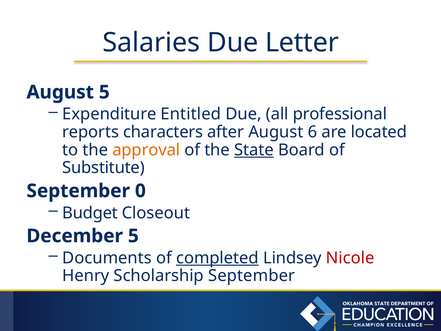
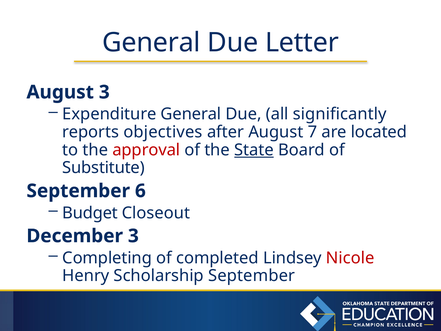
Salaries at (151, 43): Salaries -> General
August 5: 5 -> 3
Expenditure Entitled: Entitled -> General
professional: professional -> significantly
characters: characters -> objectives
6: 6 -> 7
approval colour: orange -> red
0: 0 -> 6
December 5: 5 -> 3
Documents: Documents -> Completing
completed underline: present -> none
